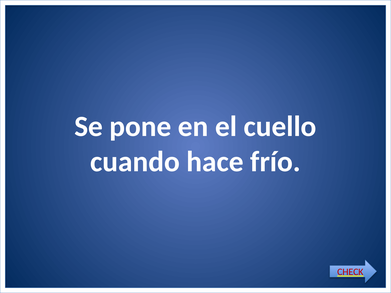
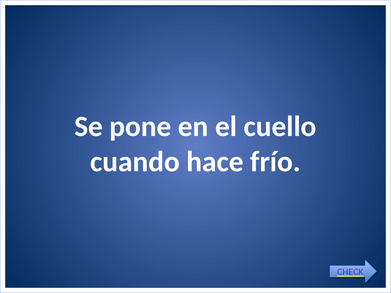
CHECK colour: red -> purple
